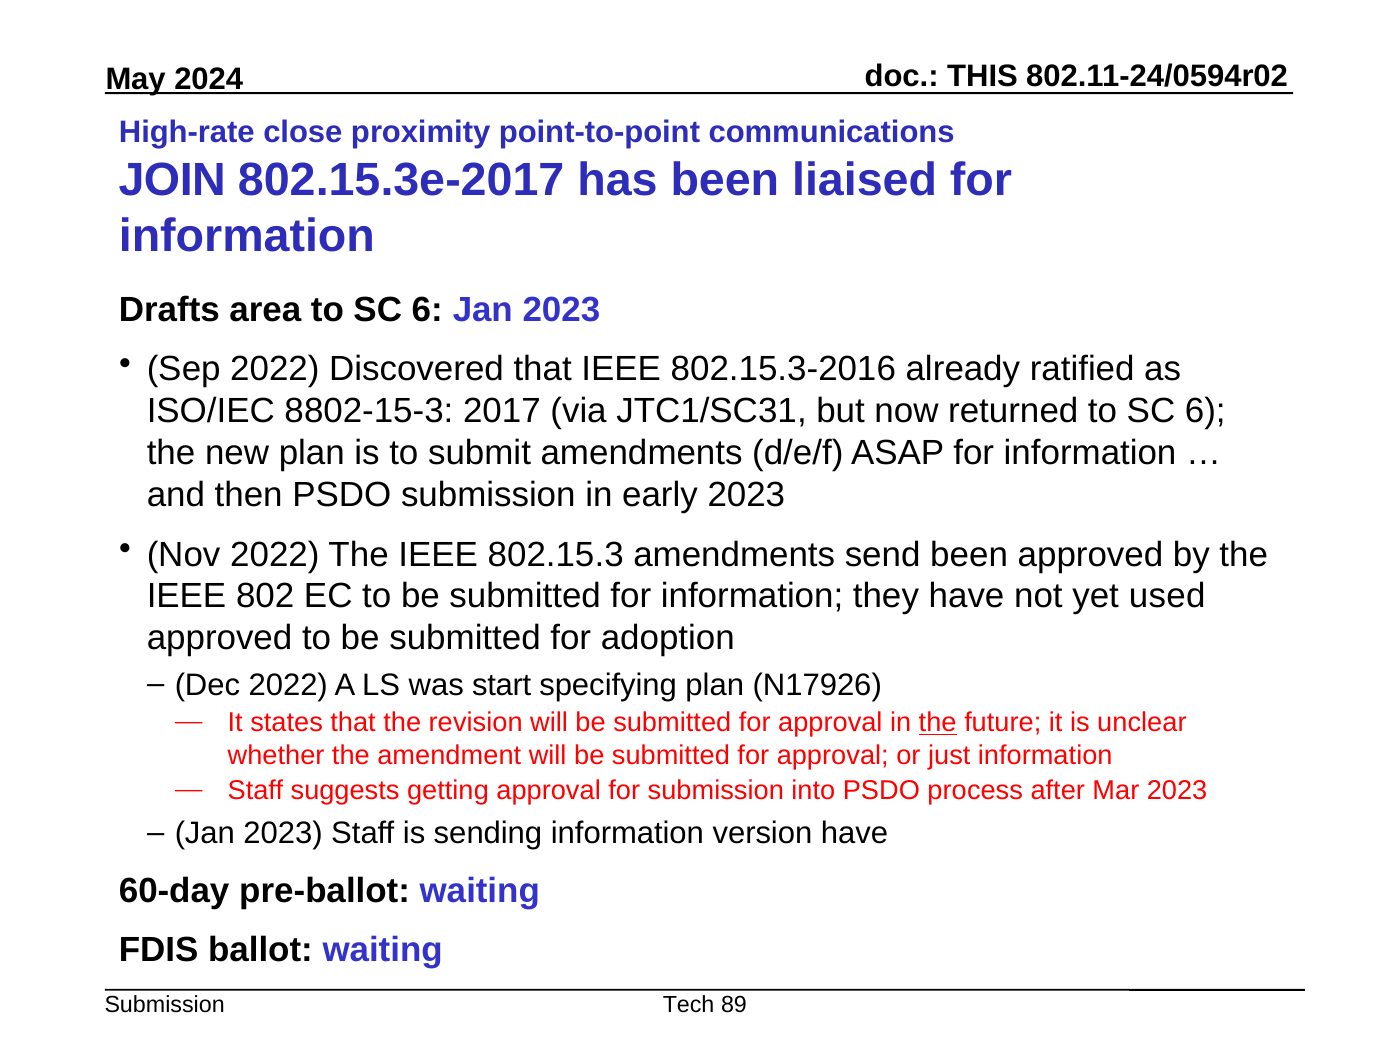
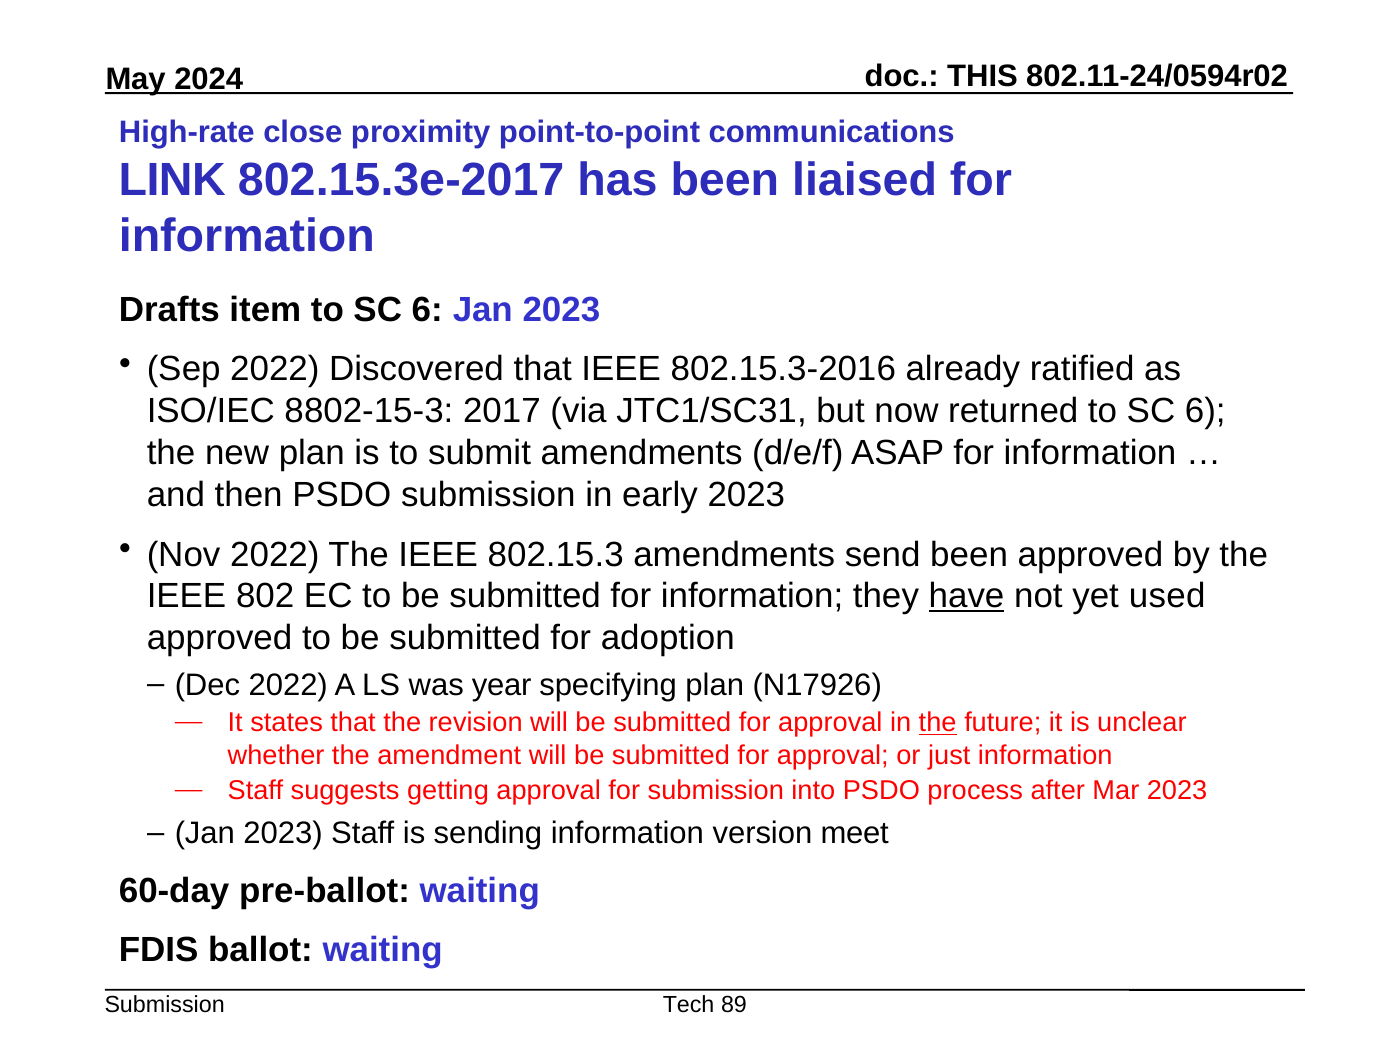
JOIN: JOIN -> LINK
area: area -> item
have at (967, 597) underline: none -> present
start: start -> year
version have: have -> meet
